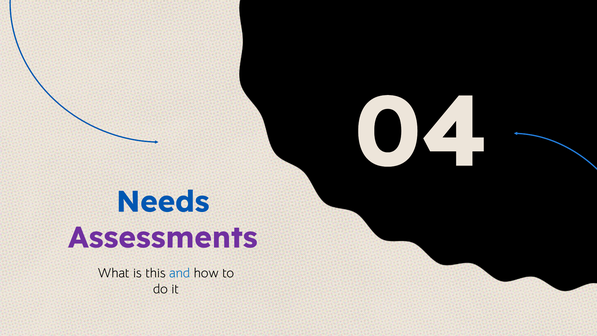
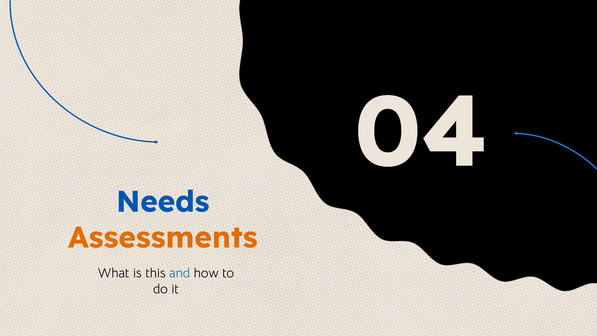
Assessments colour: purple -> orange
